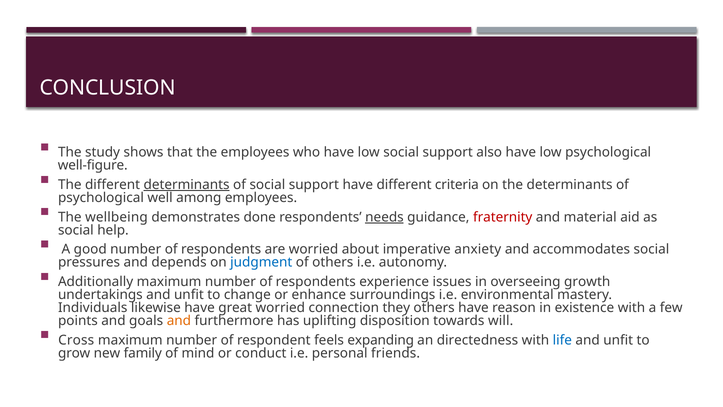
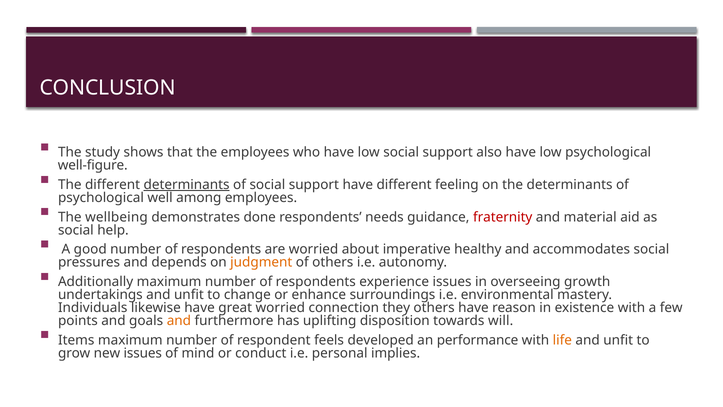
criteria: criteria -> feeling
needs underline: present -> none
anxiety: anxiety -> healthy
judgment colour: blue -> orange
Cross: Cross -> Items
expanding: expanding -> developed
directedness: directedness -> performance
life colour: blue -> orange
new family: family -> issues
friends: friends -> implies
